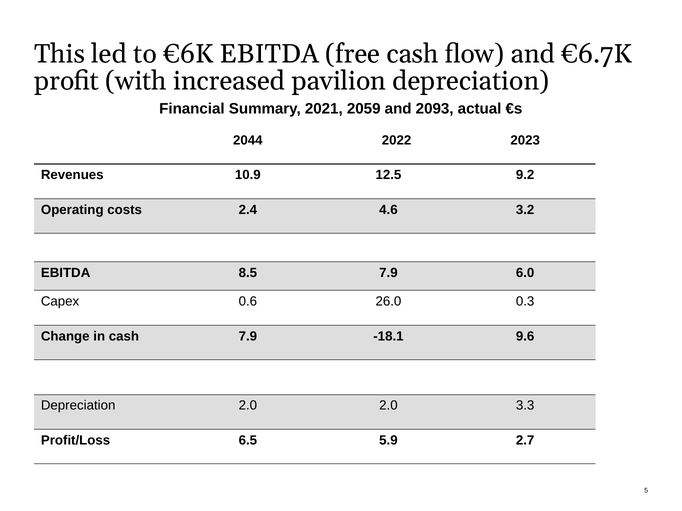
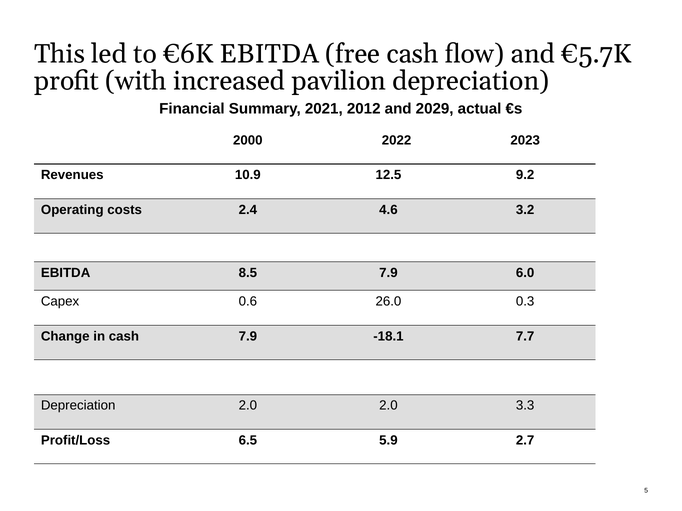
€6.7K: €6.7K -> €5.7K
2059: 2059 -> 2012
2093: 2093 -> 2029
2044: 2044 -> 2000
9.6: 9.6 -> 7.7
